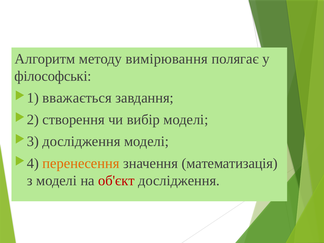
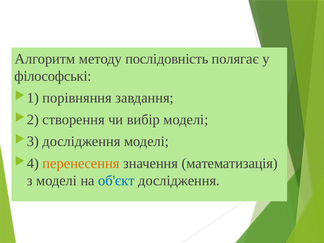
вимірювання: вимірювання -> послідовність
вважається: вважається -> порівняння
об'єкт colour: red -> blue
